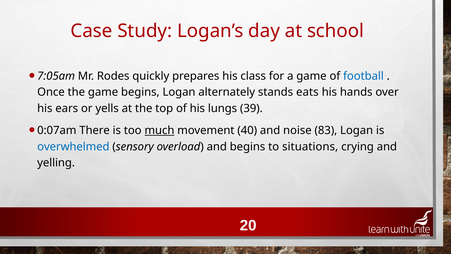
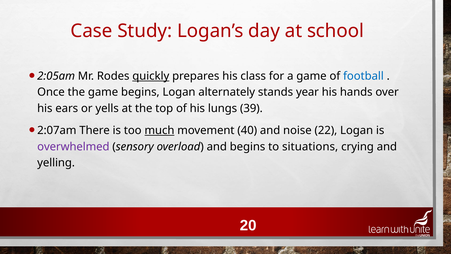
7:05am: 7:05am -> 2:05am
quickly underline: none -> present
eats: eats -> year
0:07am: 0:07am -> 2:07am
83: 83 -> 22
overwhelmed colour: blue -> purple
